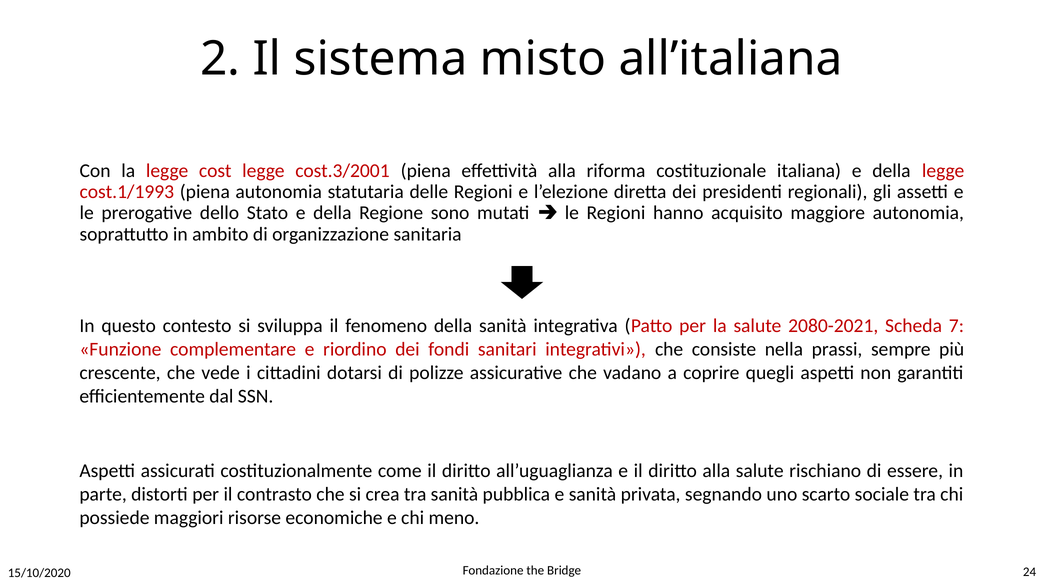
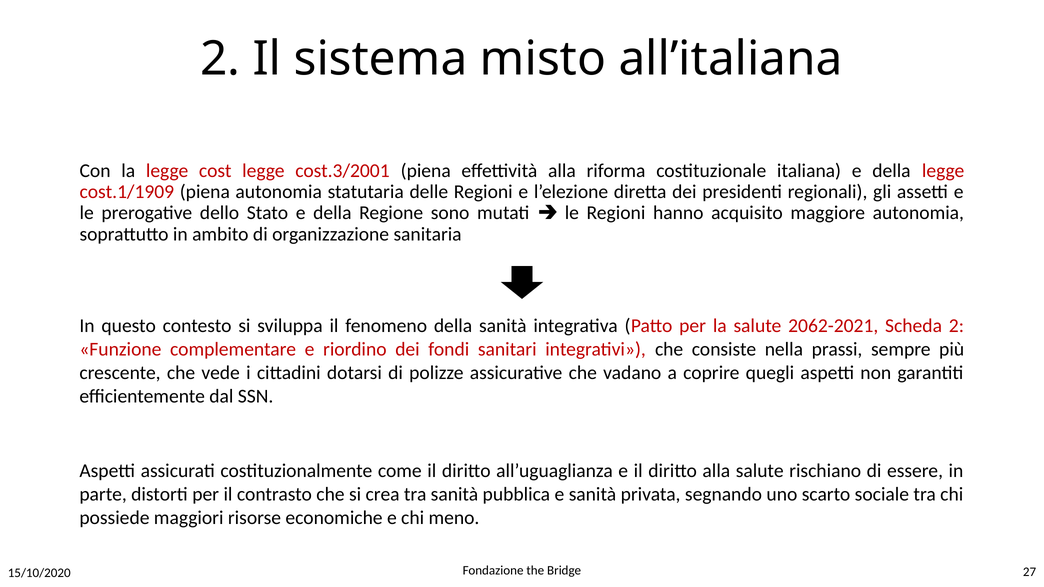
cost.1/1993: cost.1/1993 -> cost.1/1909
2080-2021: 2080-2021 -> 2062-2021
Scheda 7: 7 -> 2
24: 24 -> 27
